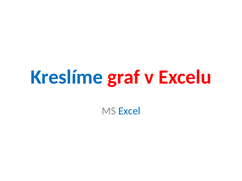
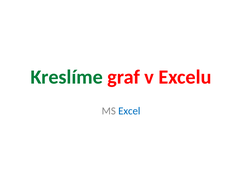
Kreslíme colour: blue -> green
